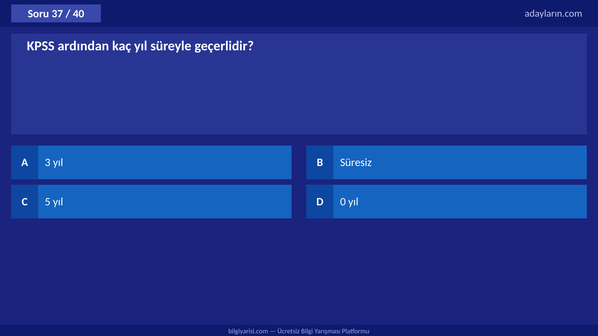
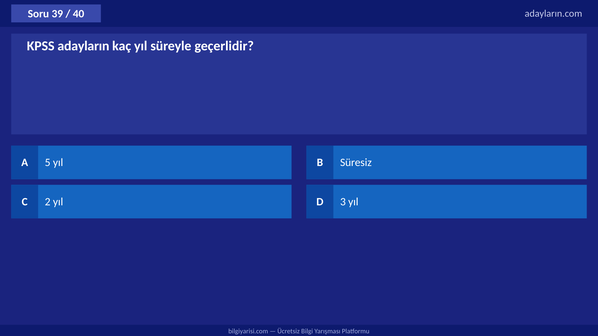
37: 37 -> 39
ardından: ardından -> adayların
3: 3 -> 5
5: 5 -> 2
0: 0 -> 3
